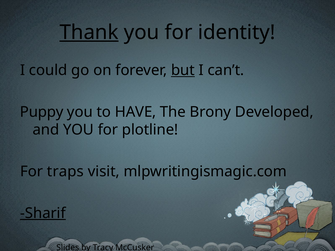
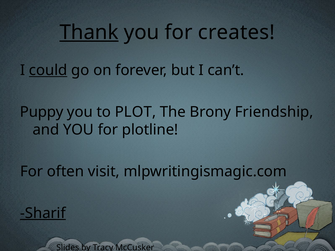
identity: identity -> creates
could underline: none -> present
but underline: present -> none
HAVE: HAVE -> PLOT
Developed: Developed -> Friendship
traps: traps -> often
